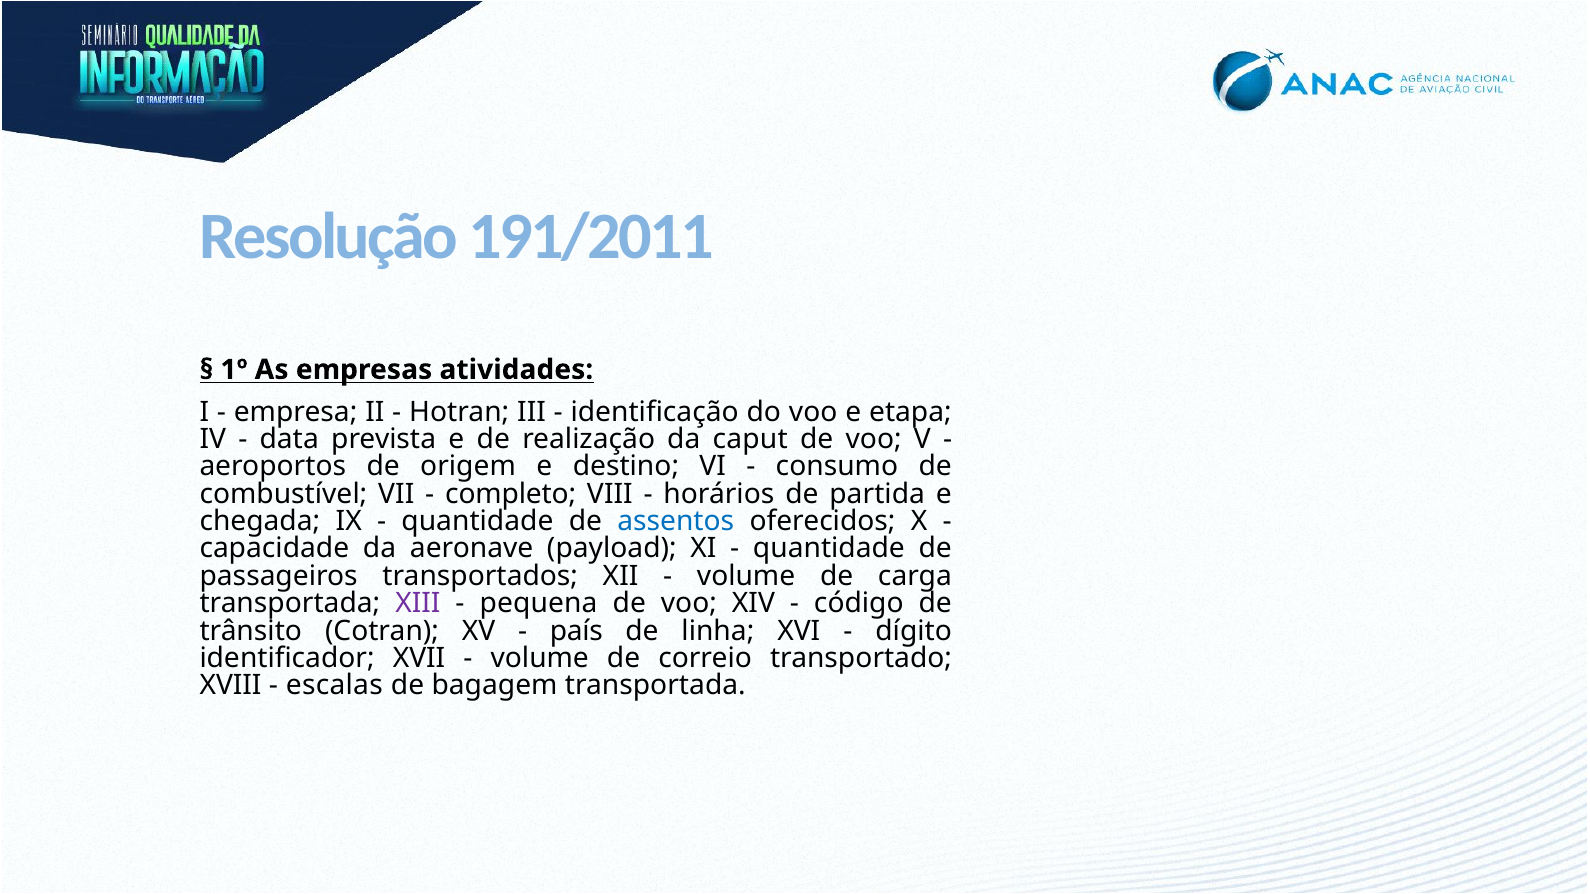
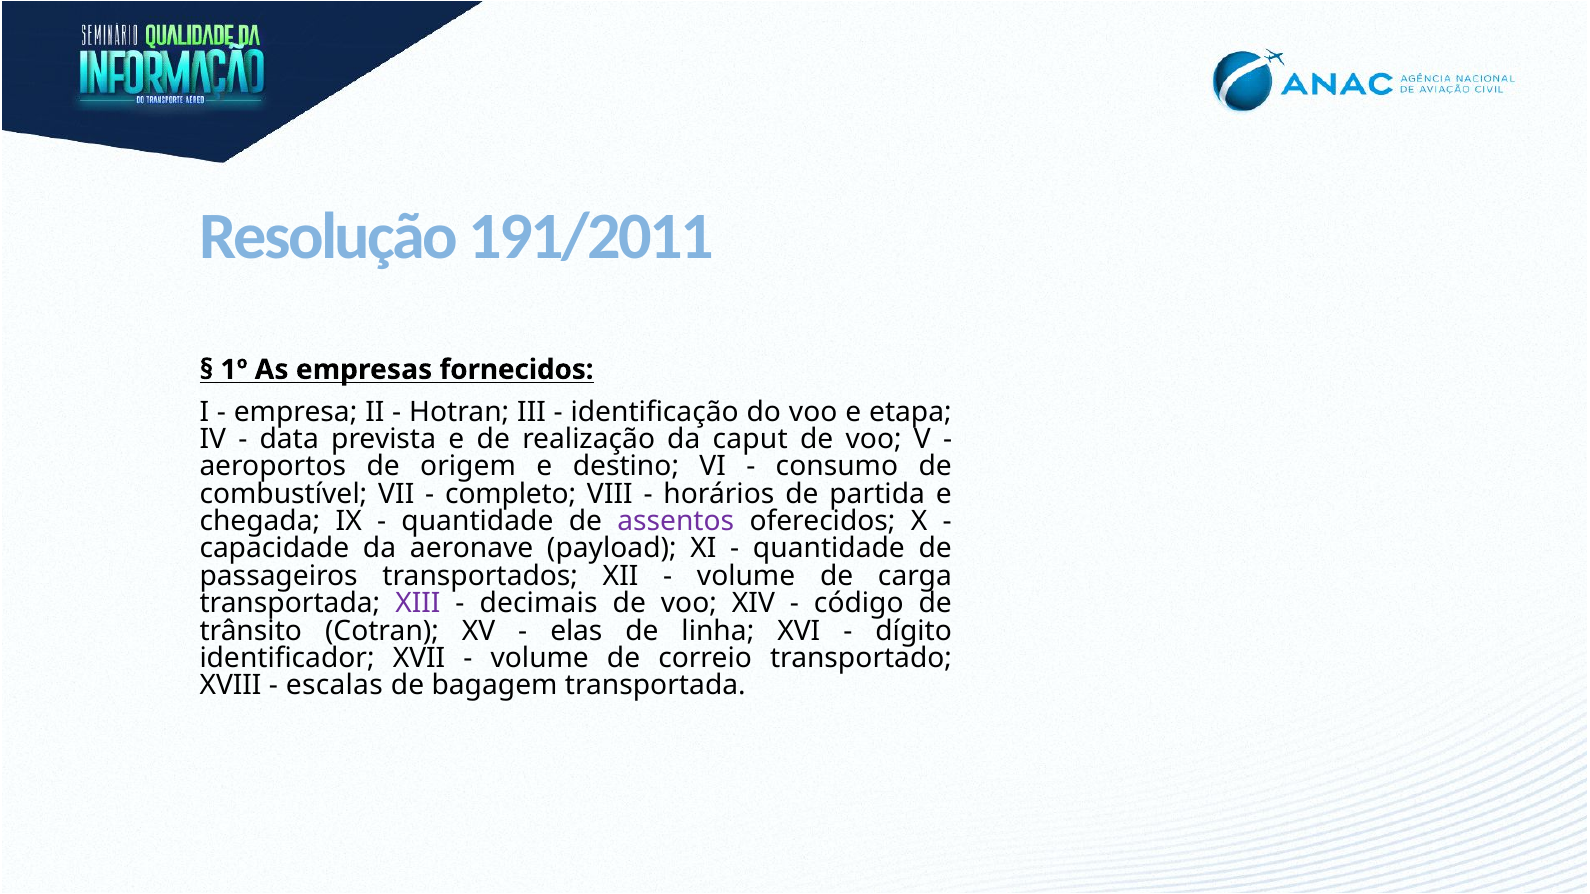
atividades: atividades -> fornecidos
assentos colour: blue -> purple
pequena: pequena -> decimais
país: país -> elas
